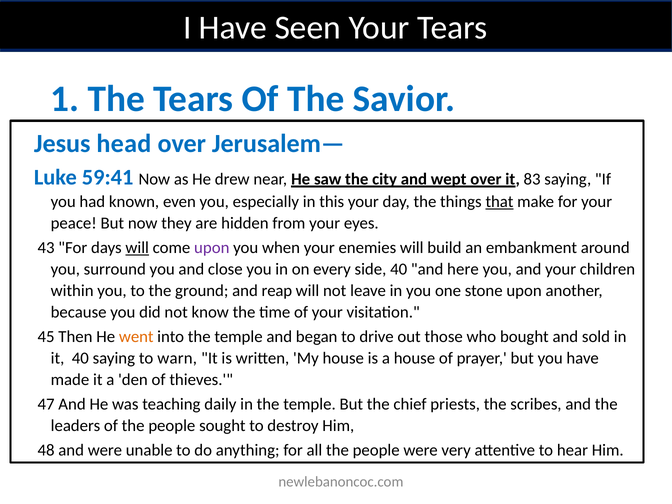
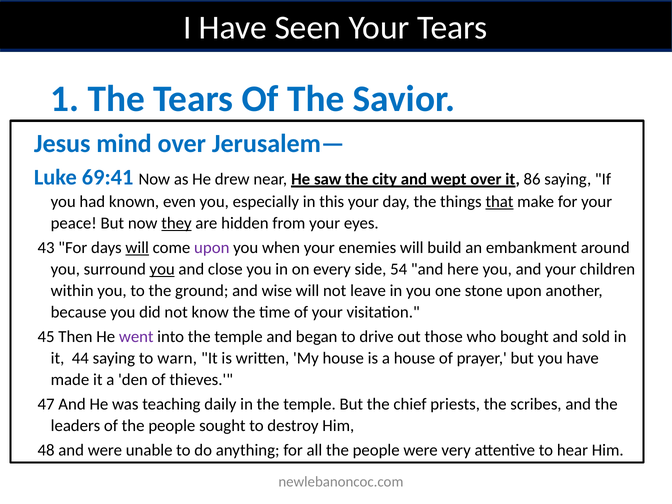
head: head -> mind
59:41: 59:41 -> 69:41
83: 83 -> 86
they underline: none -> present
you at (162, 269) underline: none -> present
side 40: 40 -> 54
reap: reap -> wise
went colour: orange -> purple
it 40: 40 -> 44
